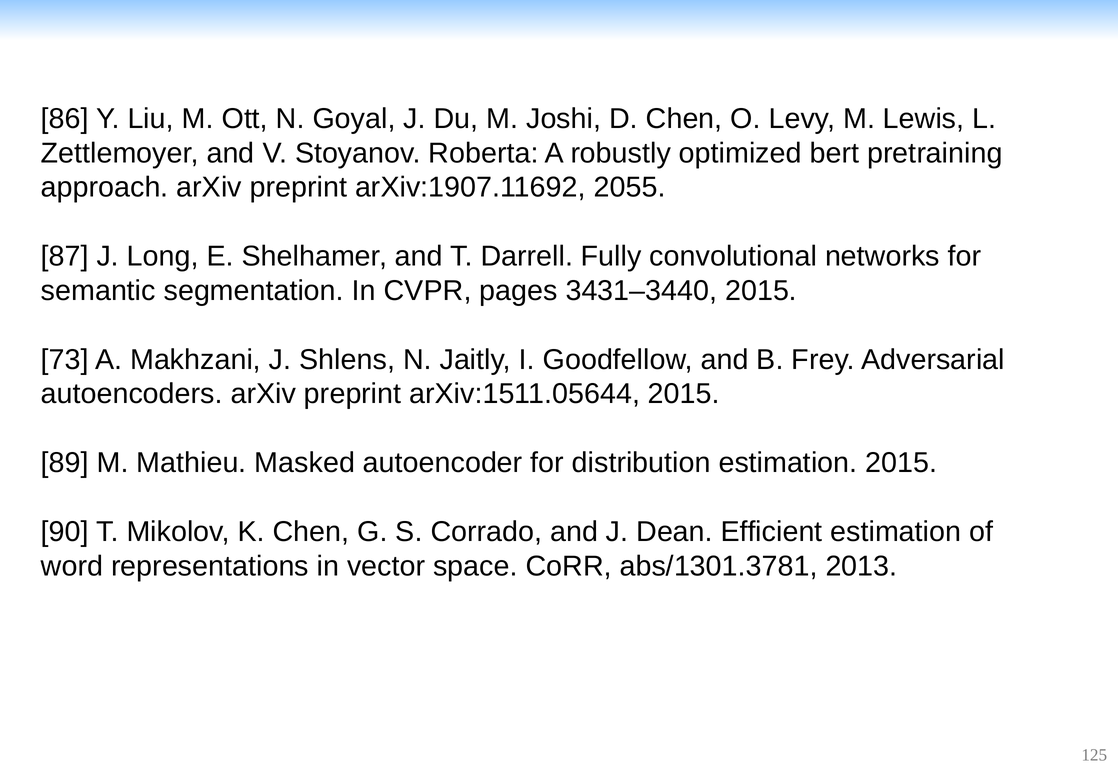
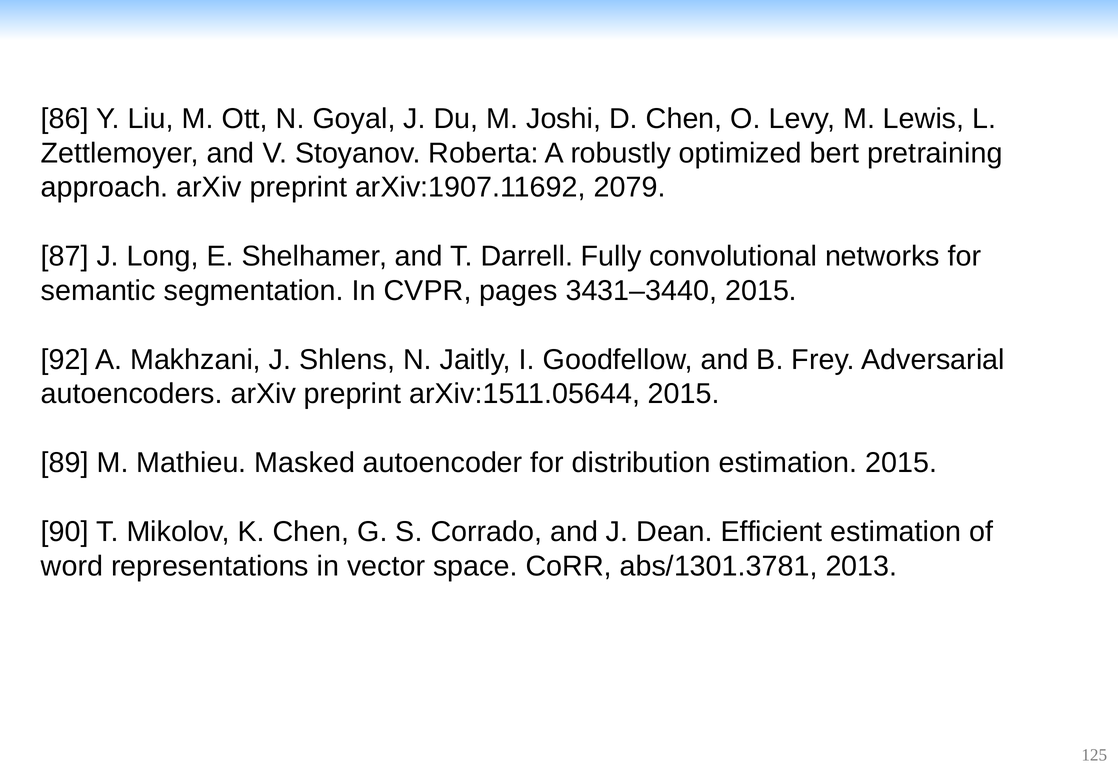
2055: 2055 -> 2079
73: 73 -> 92
